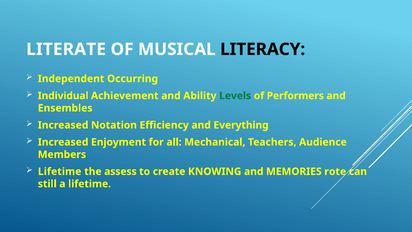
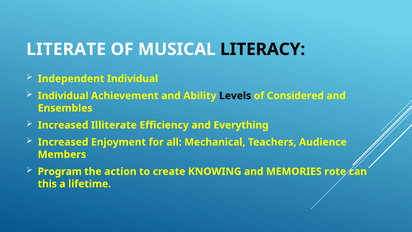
Independent Occurring: Occurring -> Individual
Levels colour: green -> black
Performers: Performers -> Considered
Notation: Notation -> Illiterate
Lifetime at (60, 171): Lifetime -> Program
assess: assess -> action
still: still -> this
